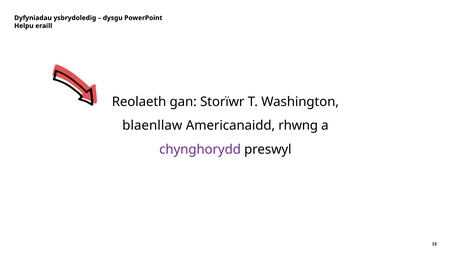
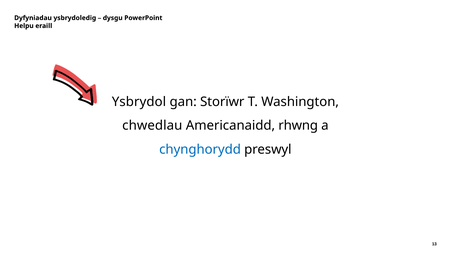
Reolaeth: Reolaeth -> Ysbrydol
blaenllaw: blaenllaw -> chwedlau
chynghorydd colour: purple -> blue
